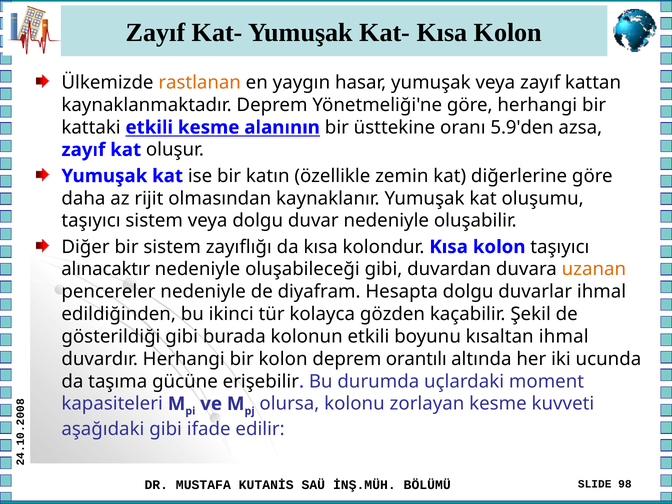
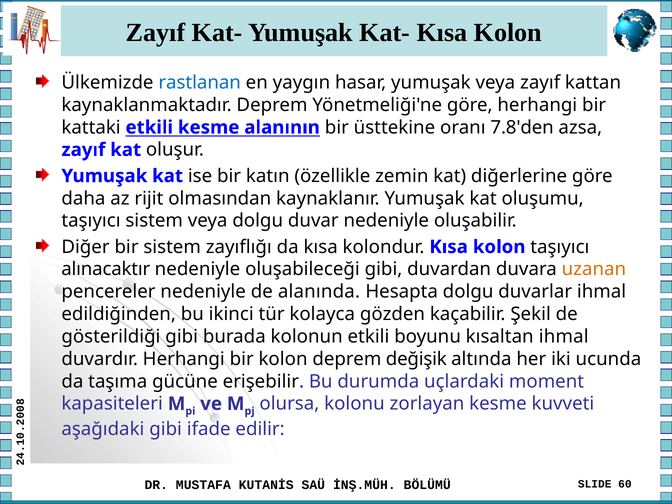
rastlanan colour: orange -> blue
5.9'den: 5.9'den -> 7.8'den
diyafram: diyafram -> alanında
orantılı: orantılı -> değişik
98: 98 -> 60
